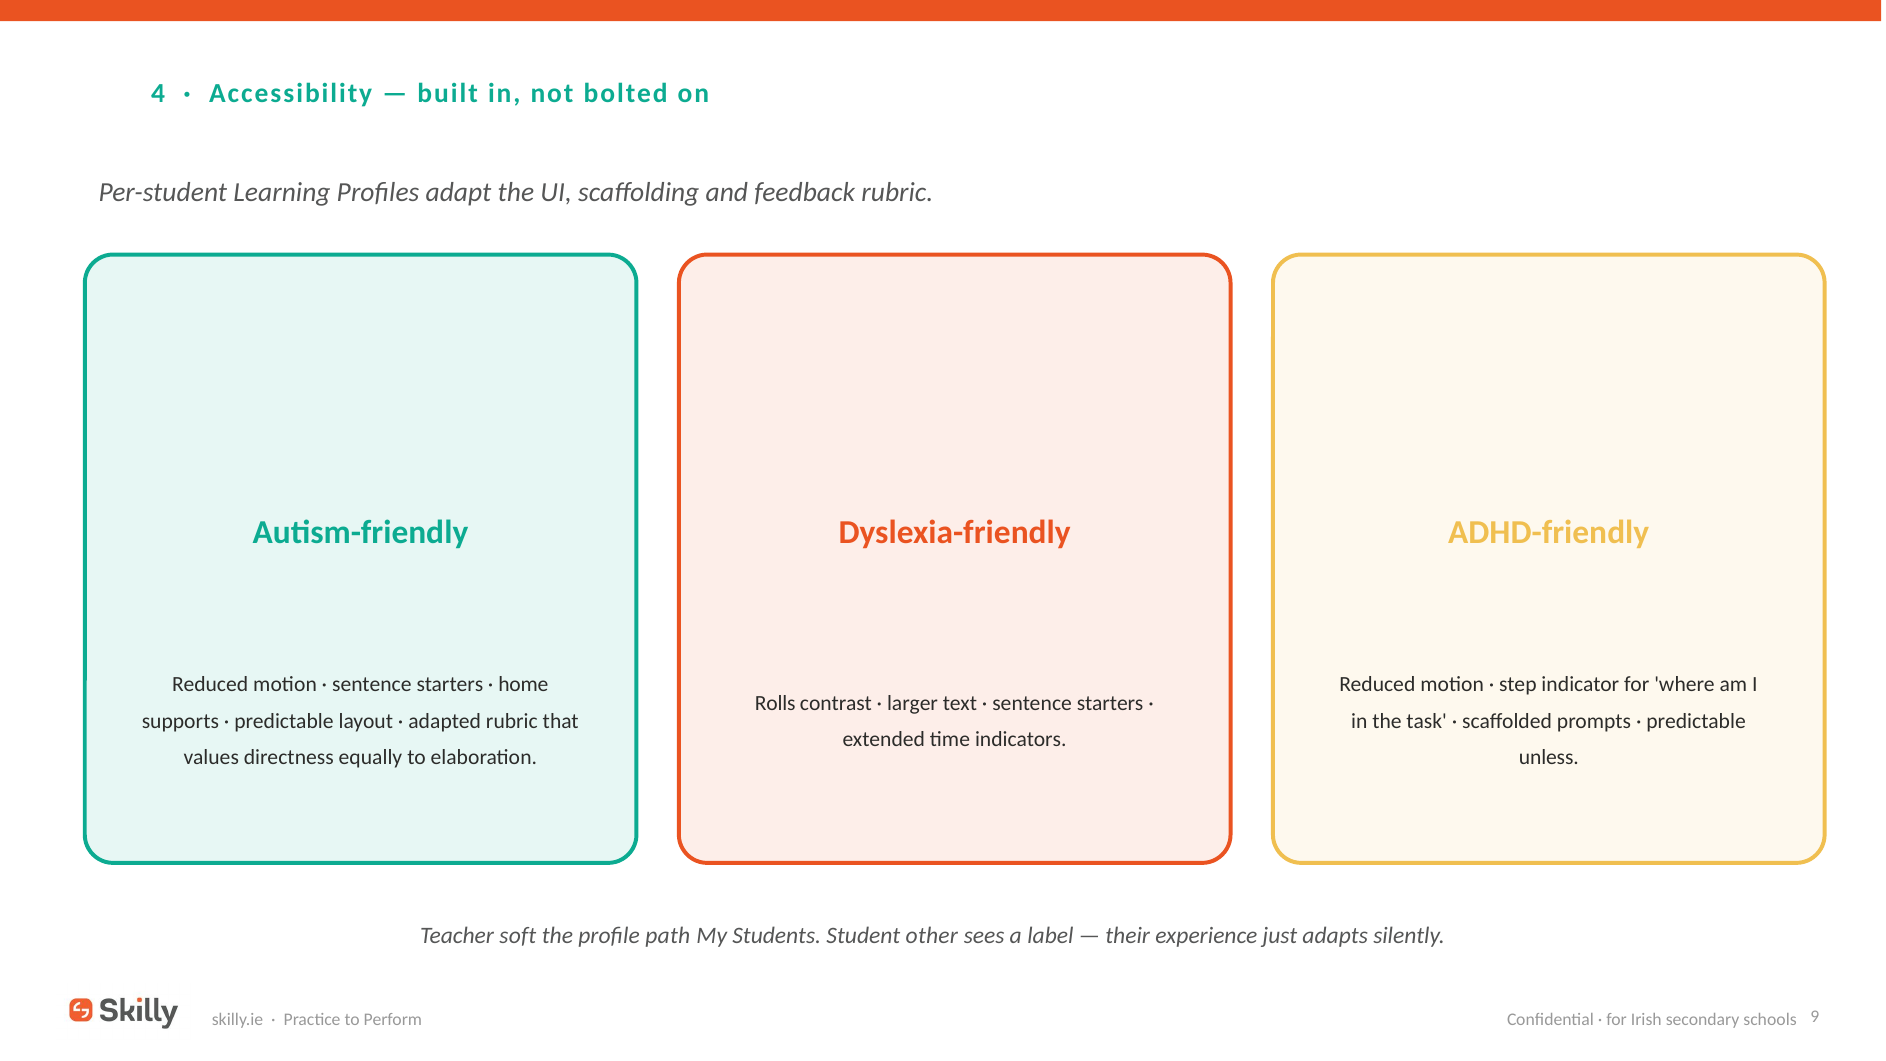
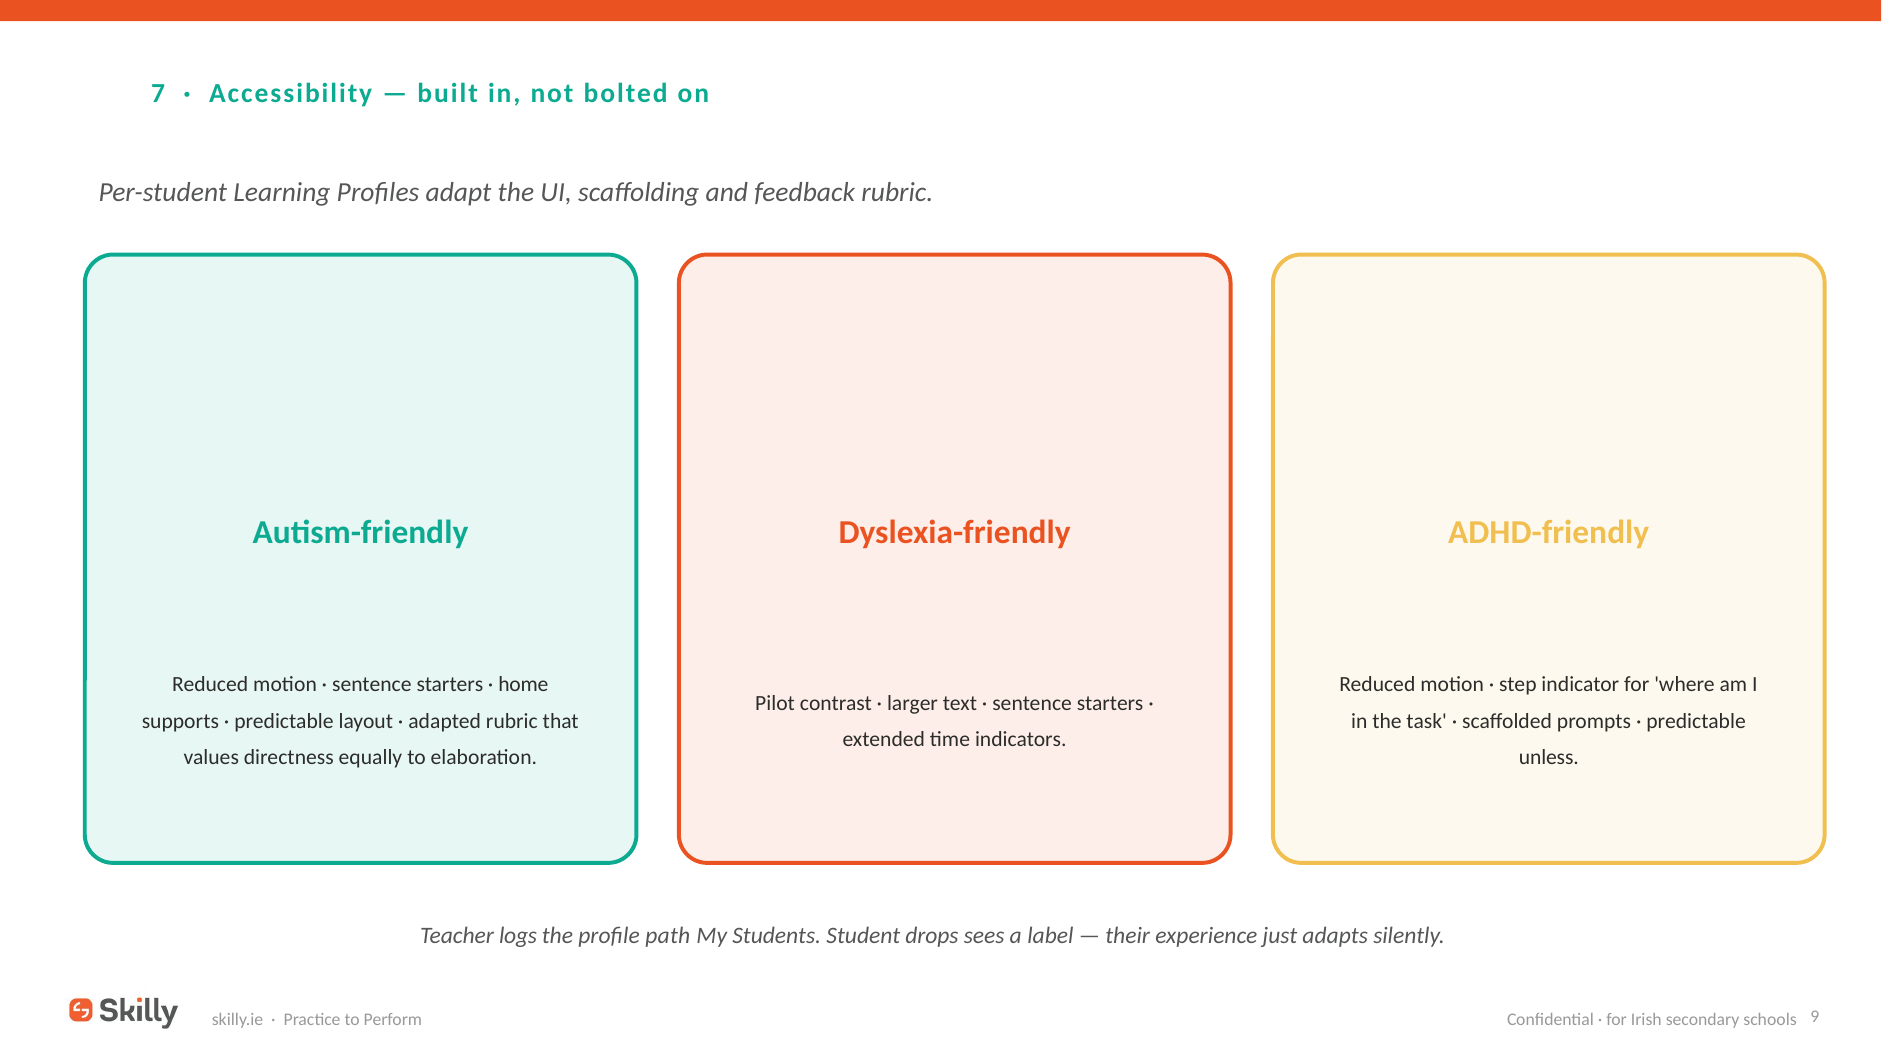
4: 4 -> 7
Rolls: Rolls -> Pilot
soft: soft -> logs
other: other -> drops
